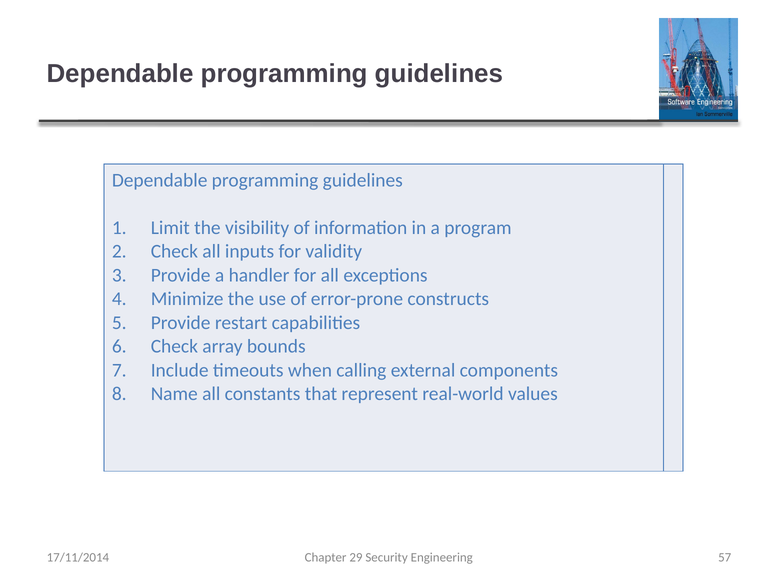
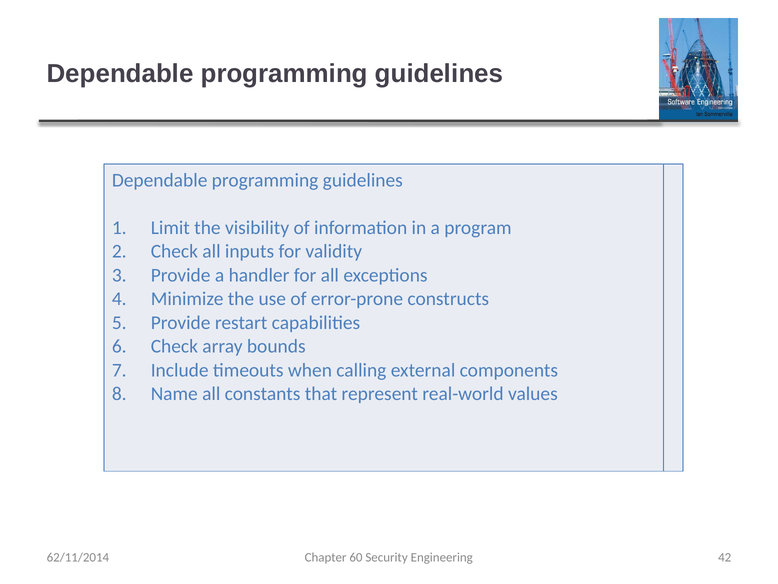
29: 29 -> 60
57: 57 -> 42
17/11/2014: 17/11/2014 -> 62/11/2014
